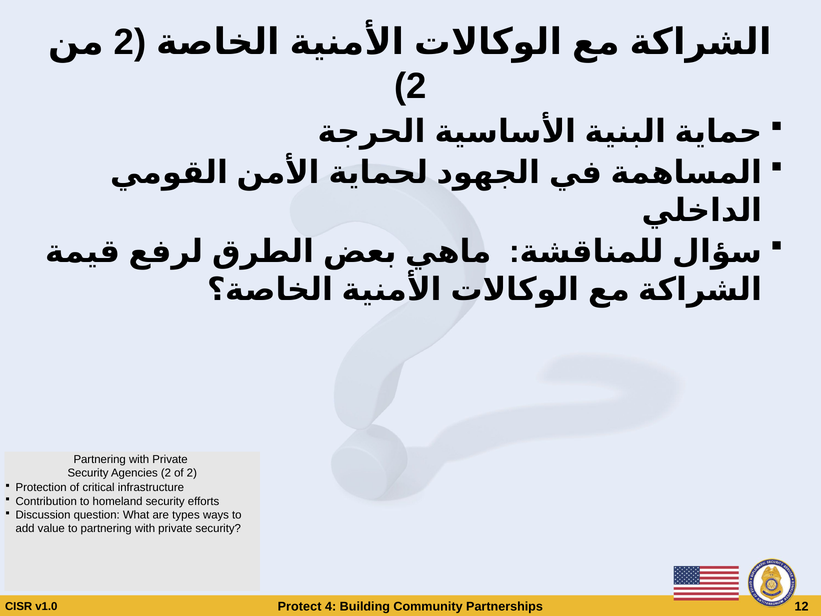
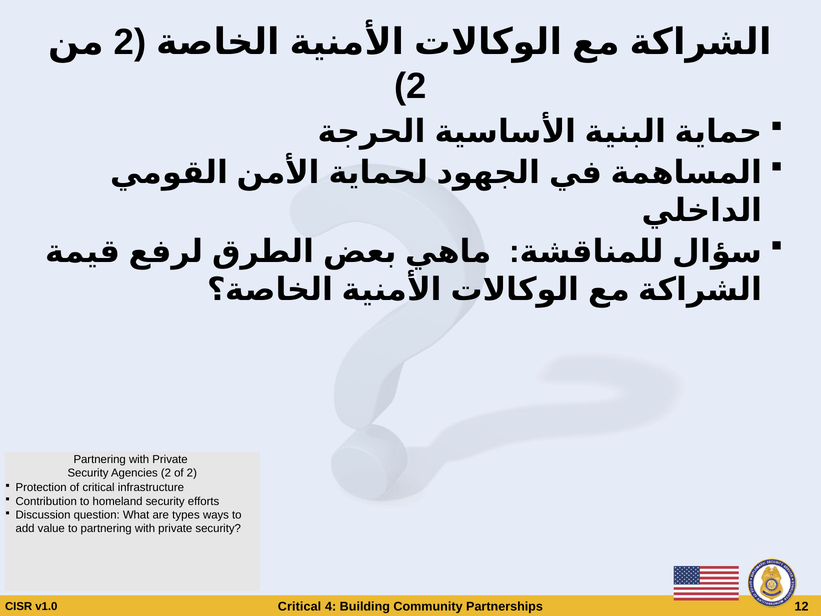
Protect at (300, 606): Protect -> Critical
